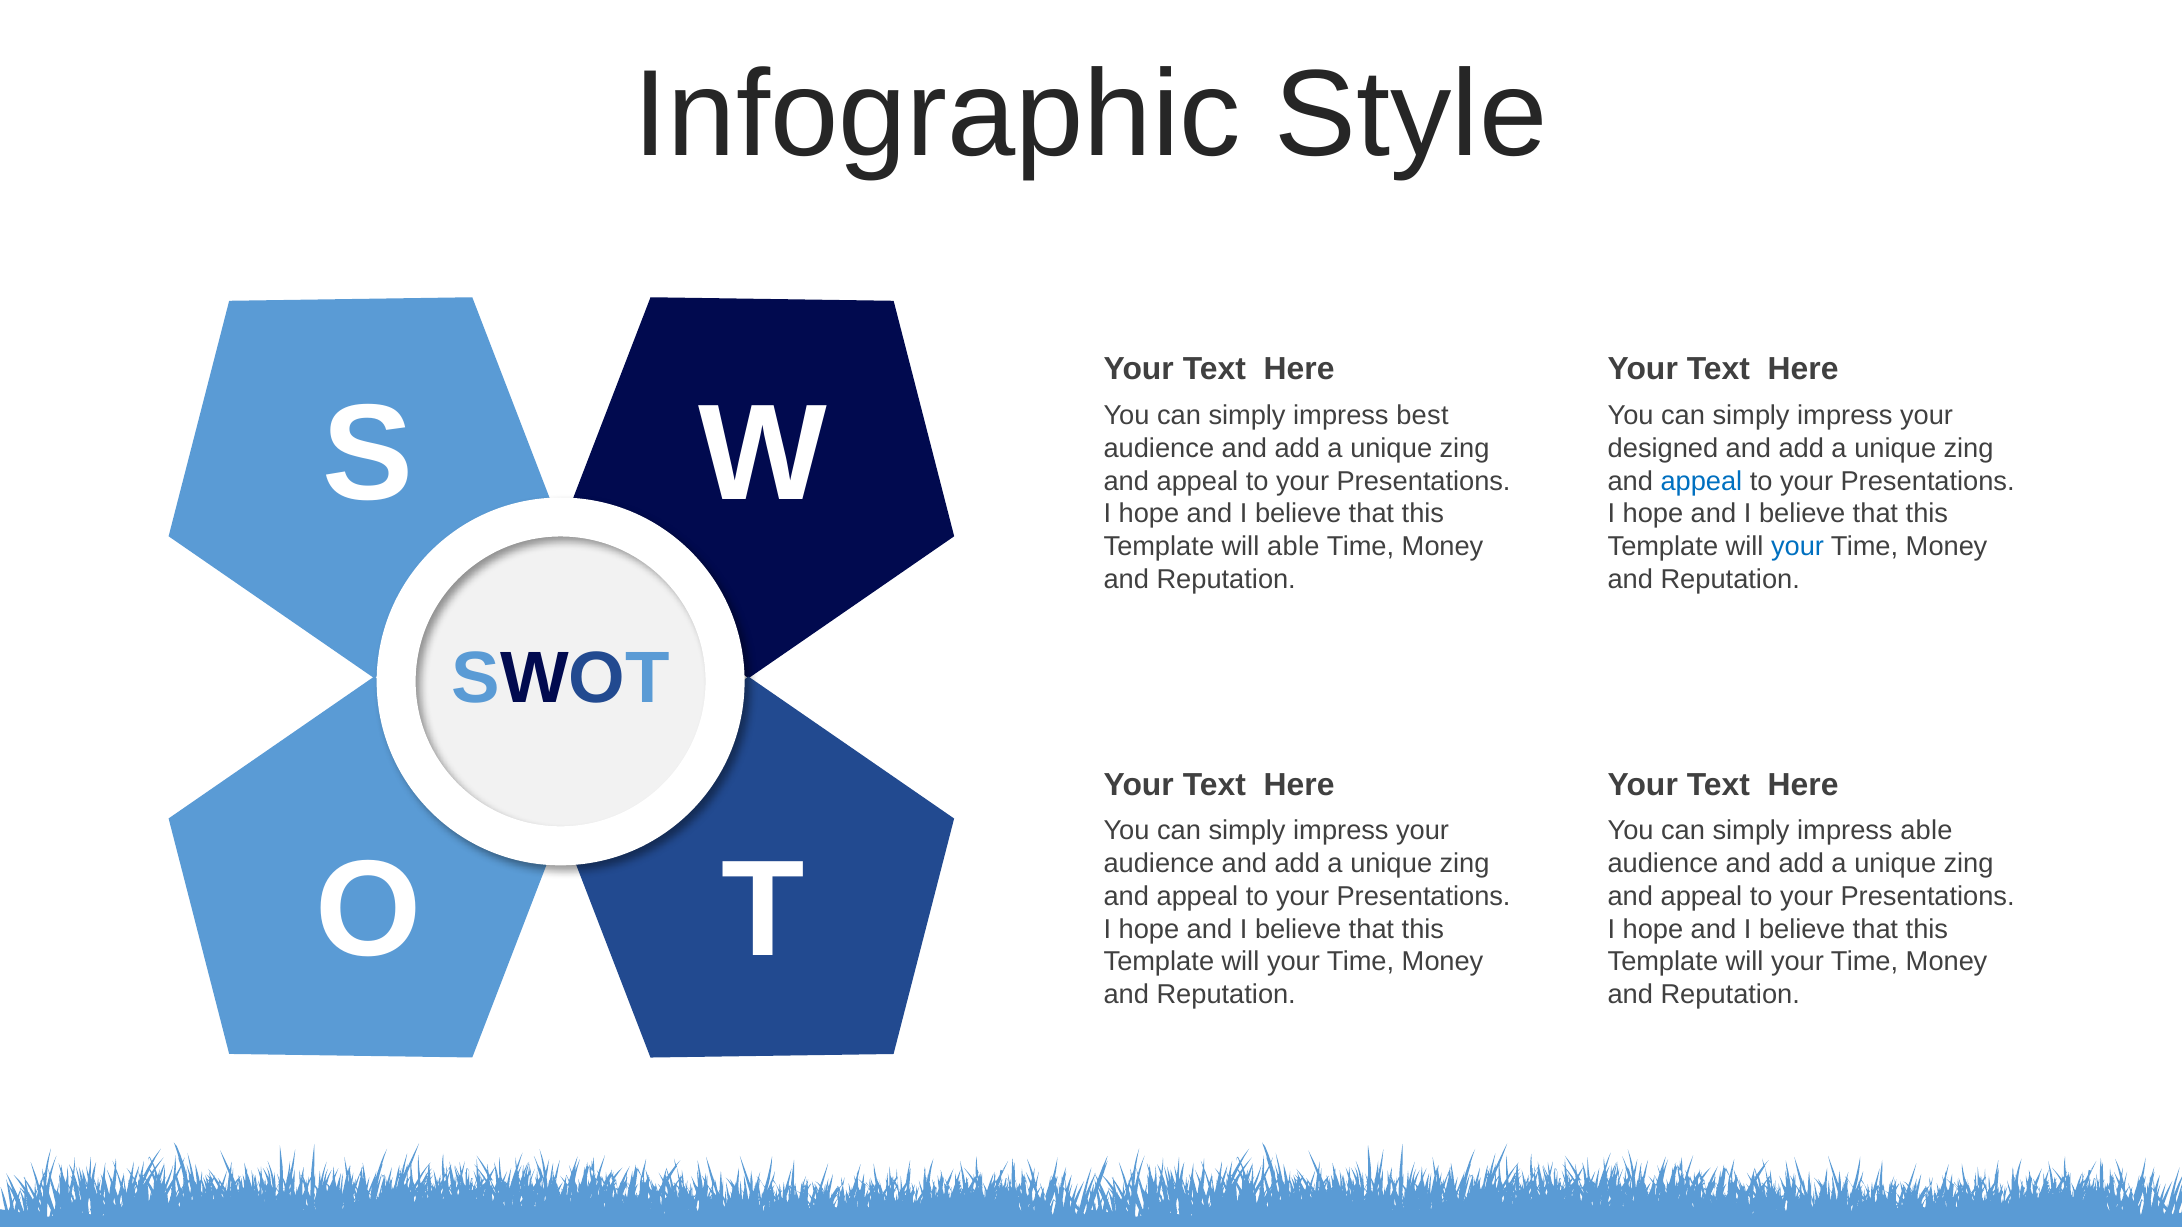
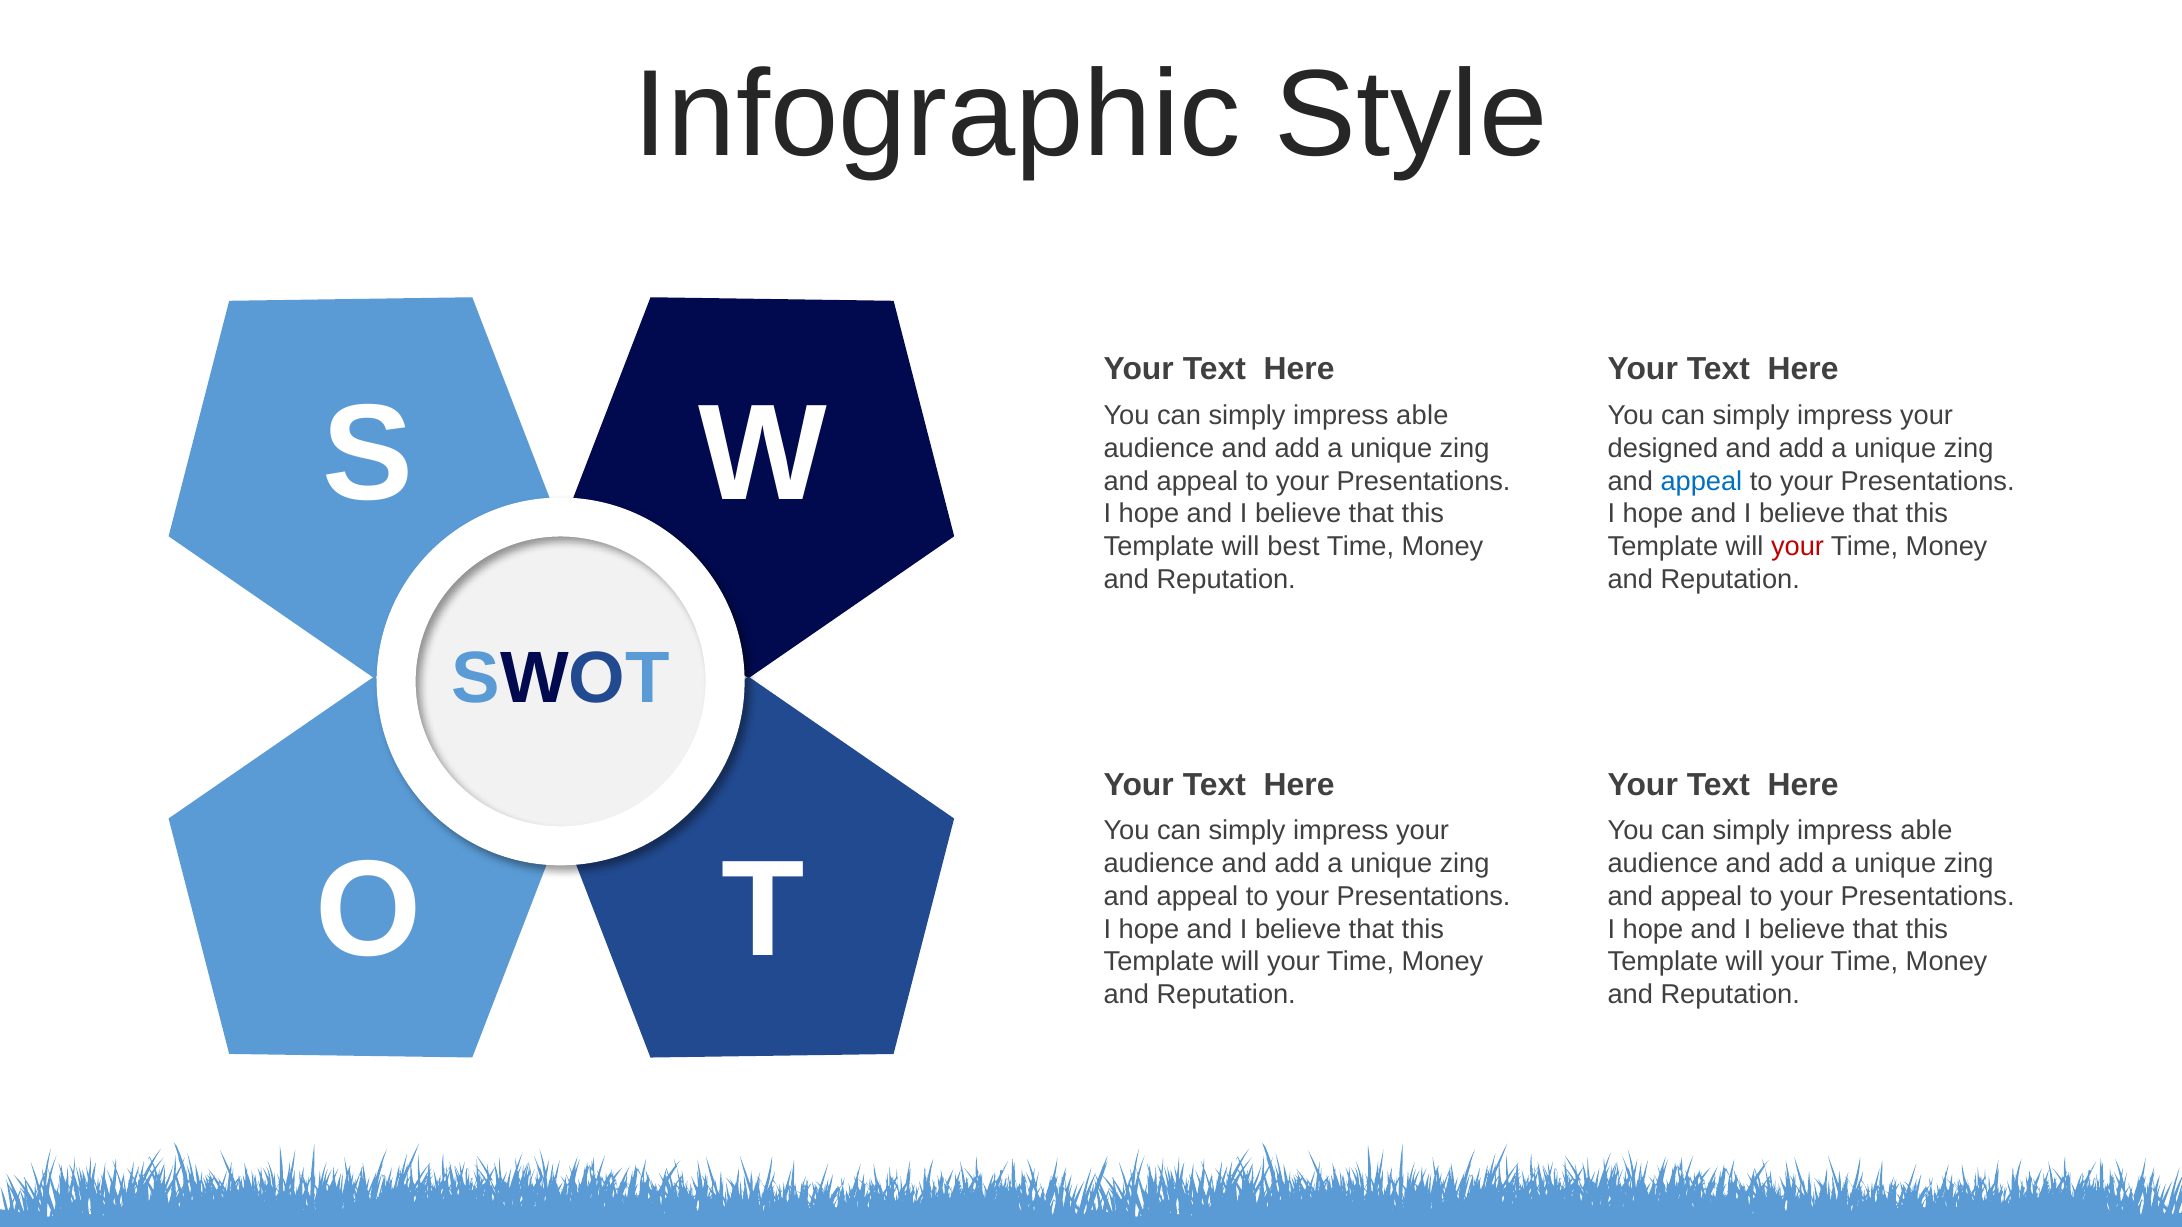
best at (1422, 416): best -> able
will able: able -> best
your at (1798, 547) colour: blue -> red
